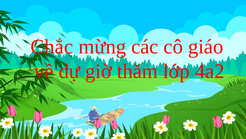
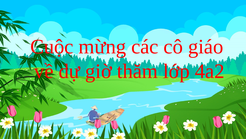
Chắc: Chắc -> Cuộc
